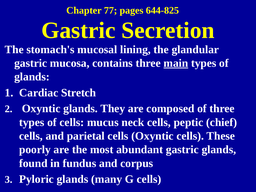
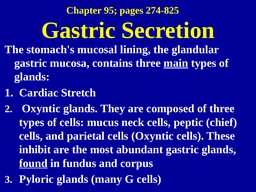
77: 77 -> 95
644-825: 644-825 -> 274-825
poorly: poorly -> inhibit
found underline: none -> present
